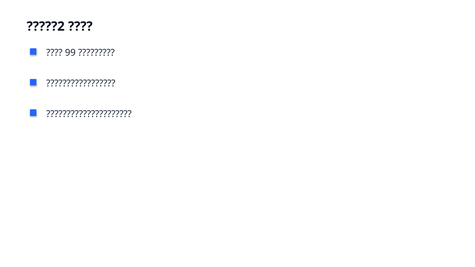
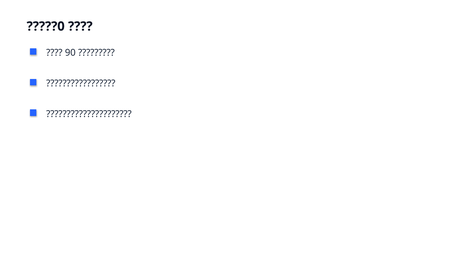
?????2: ?????2 -> ?????0
99: 99 -> 90
